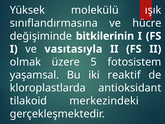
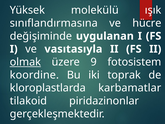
bitkilerinin: bitkilerinin -> uygulanan
olmak underline: none -> present
5: 5 -> 9
yaşamsal: yaşamsal -> koordine
reaktif: reaktif -> toprak
antioksidant: antioksidant -> karbamatlar
merkezindeki: merkezindeki -> piridazinonlar
